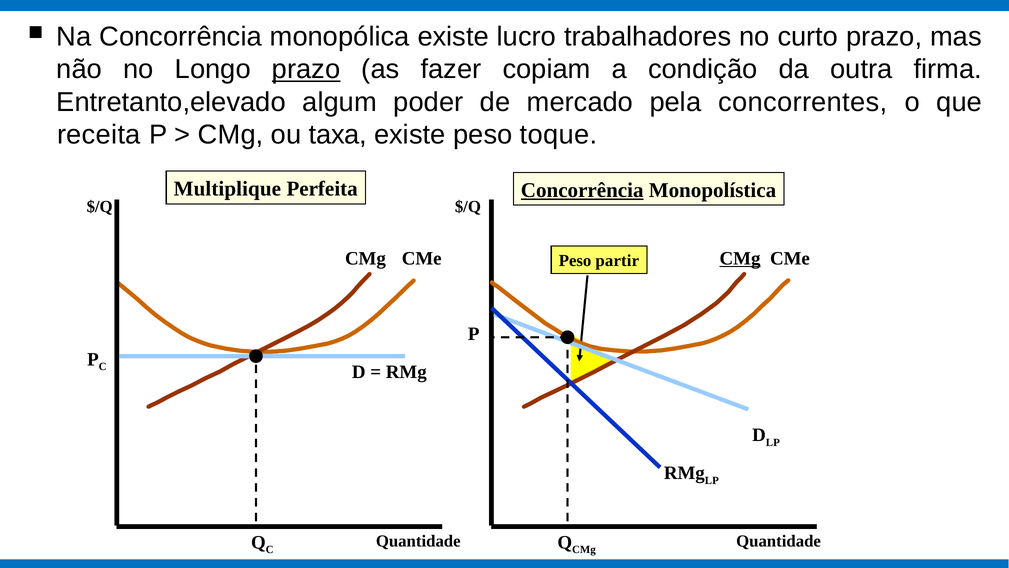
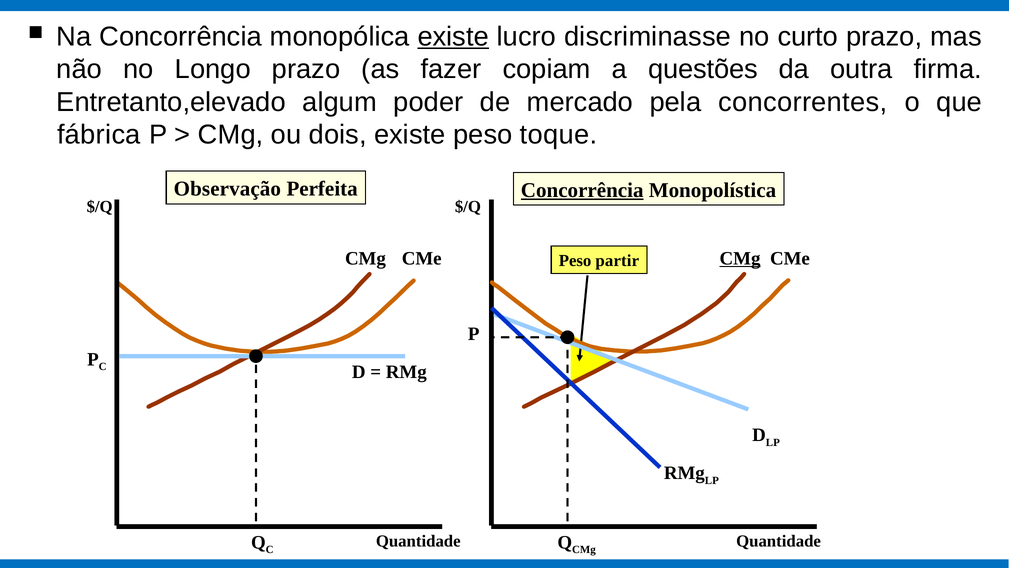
existe at (453, 37) underline: none -> present
trabalhadores: trabalhadores -> discriminasse
prazo at (306, 69) underline: present -> none
condição: condição -> questões
receita: receita -> fábrica
taxa: taxa -> dois
Multiplique: Multiplique -> Observação
